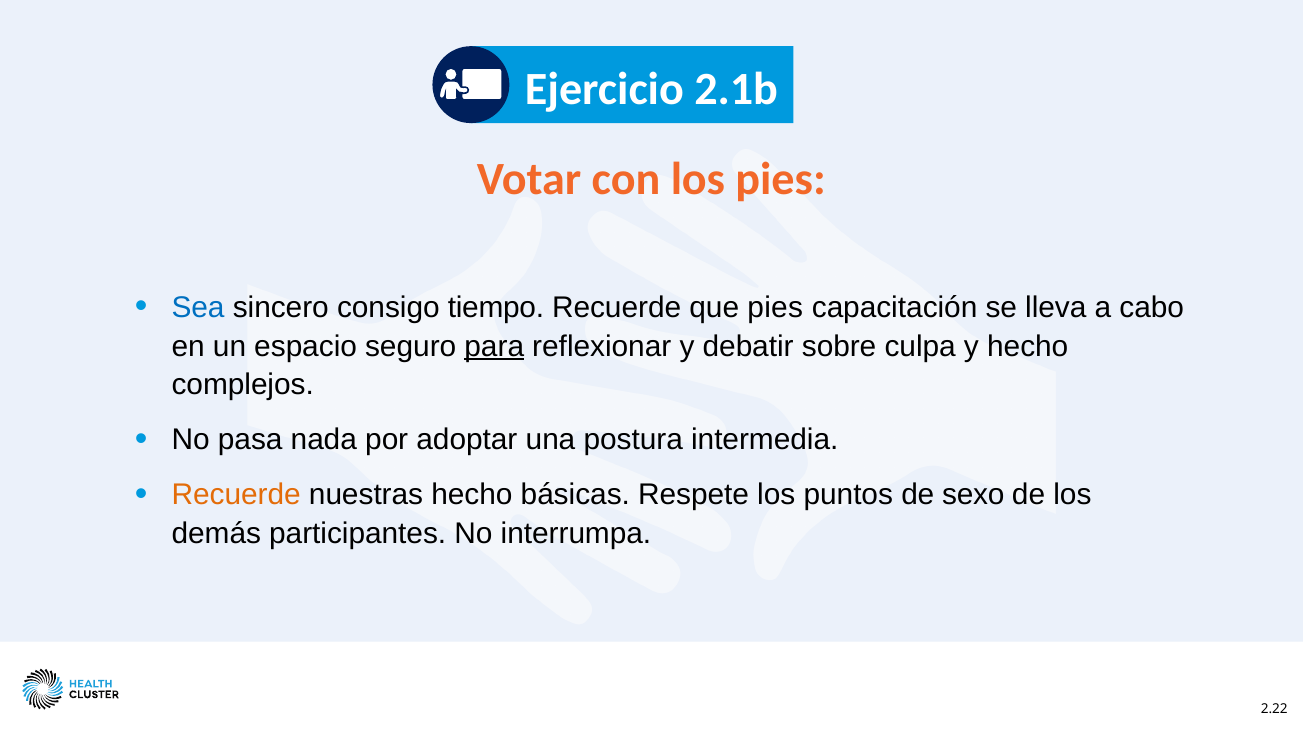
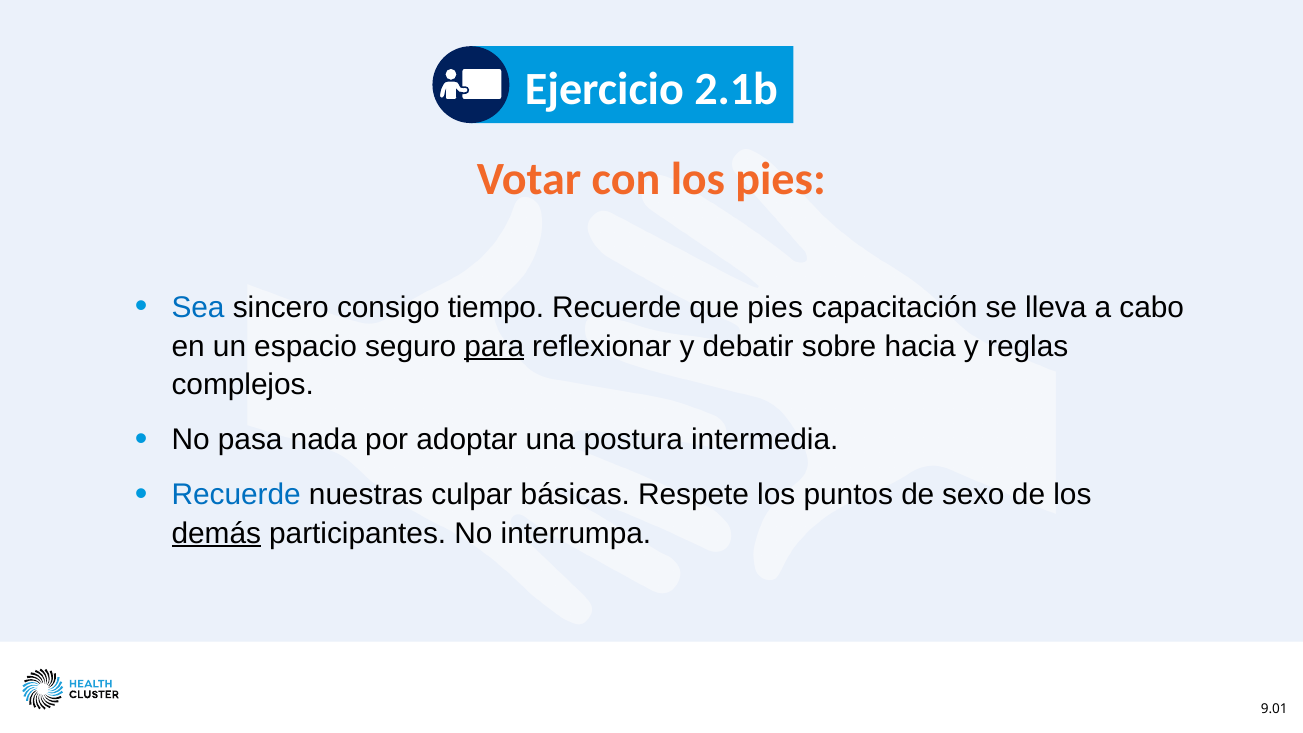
culpa: culpa -> hacia
y hecho: hecho -> reglas
Recuerde at (236, 495) colour: orange -> blue
nuestras hecho: hecho -> culpar
demás underline: none -> present
2.22: 2.22 -> 9.01
